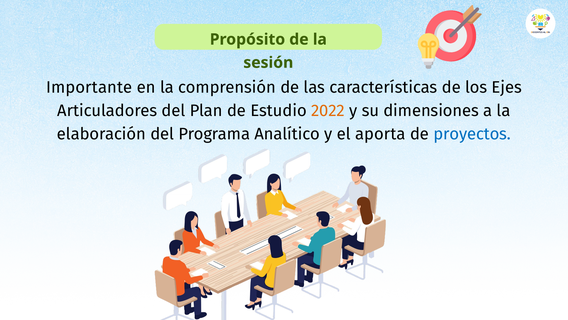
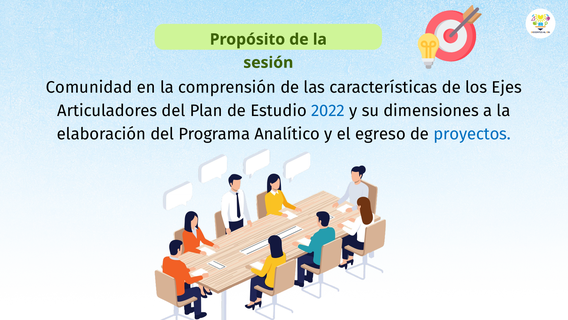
Importante: Importante -> Comunidad
2022 colour: orange -> blue
aporta: aporta -> egreso
